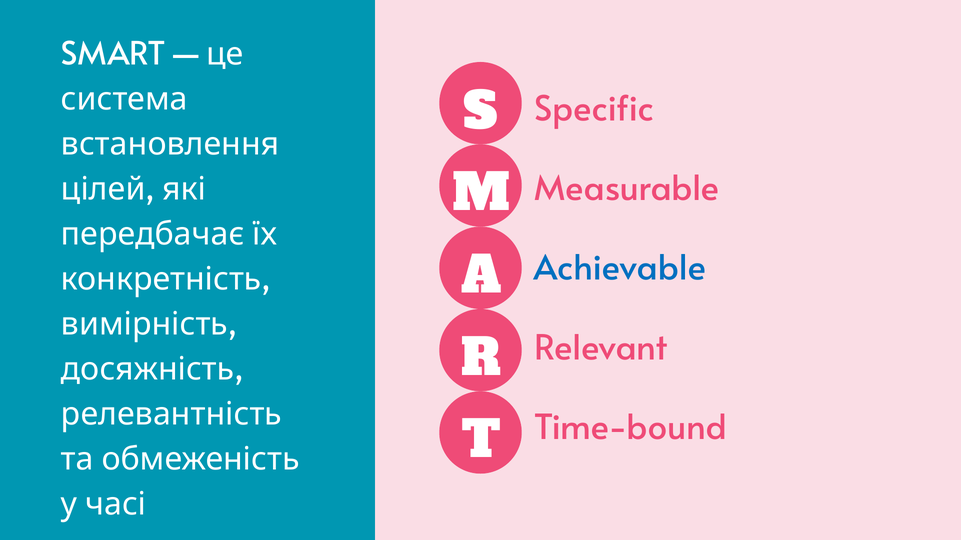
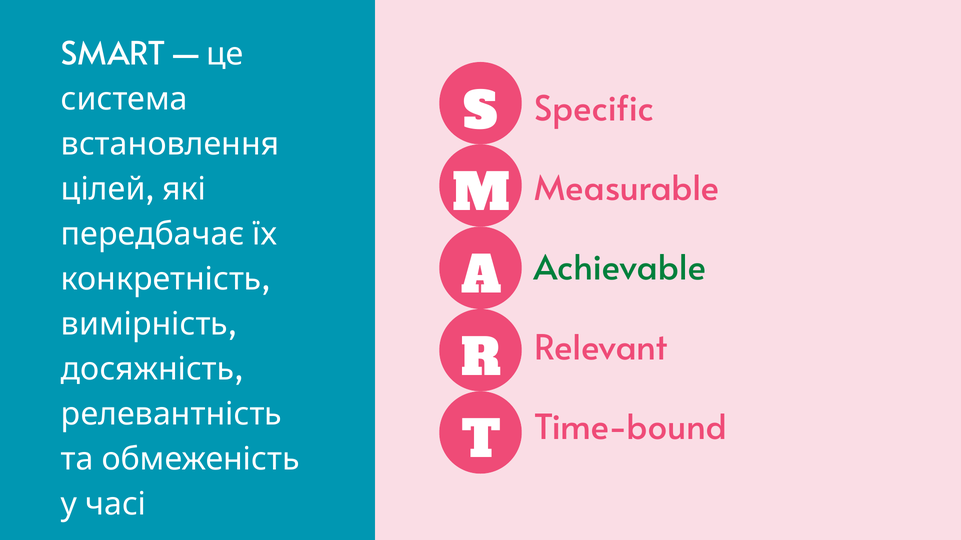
Achievable colour: blue -> green
